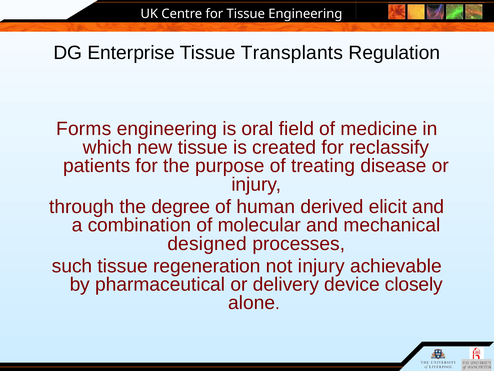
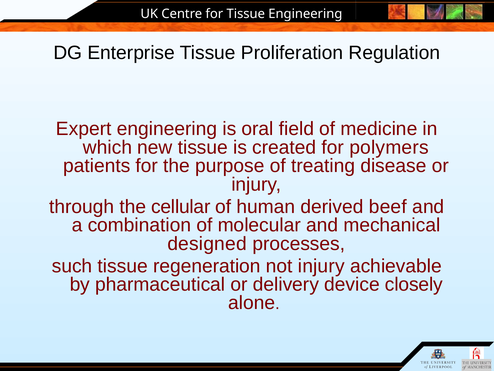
Transplants: Transplants -> Proliferation
Forms: Forms -> Expert
reclassify: reclassify -> polymers
degree: degree -> cellular
elicit: elicit -> beef
